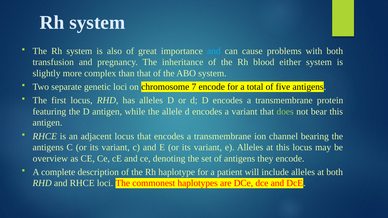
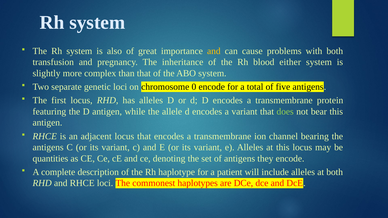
and at (214, 51) colour: light blue -> yellow
7: 7 -> 0
overview: overview -> quantities
